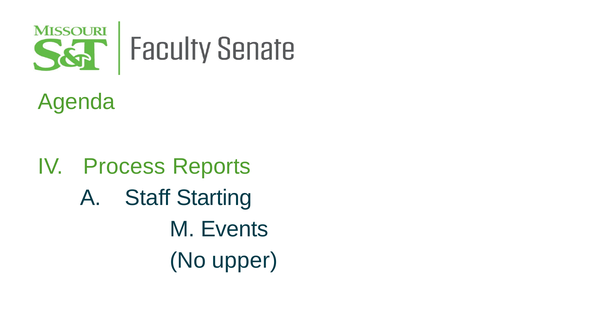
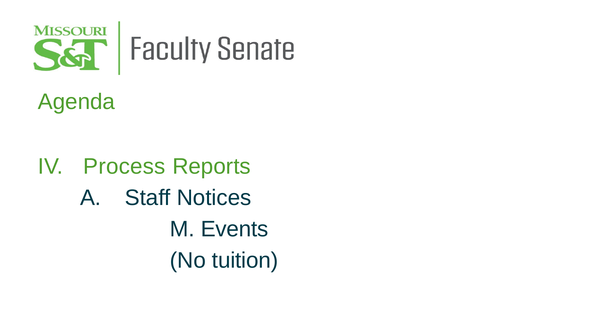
Starting: Starting -> Notices
upper: upper -> tuition
